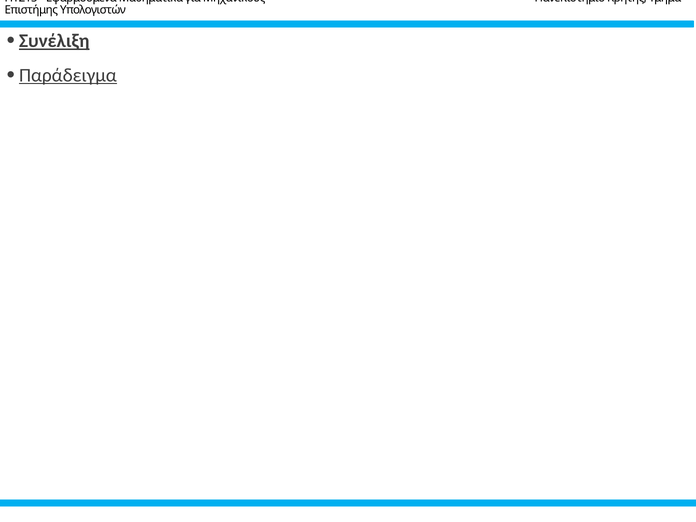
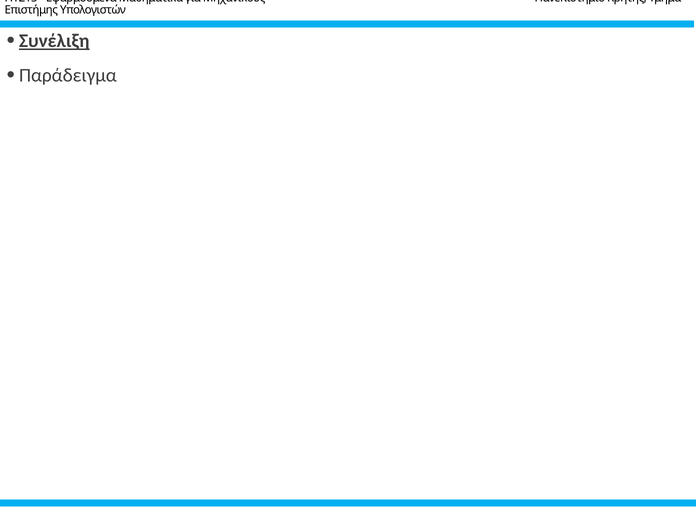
Παράδειγμα underline: present -> none
